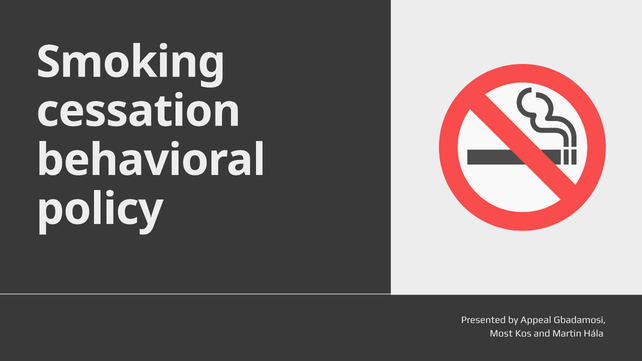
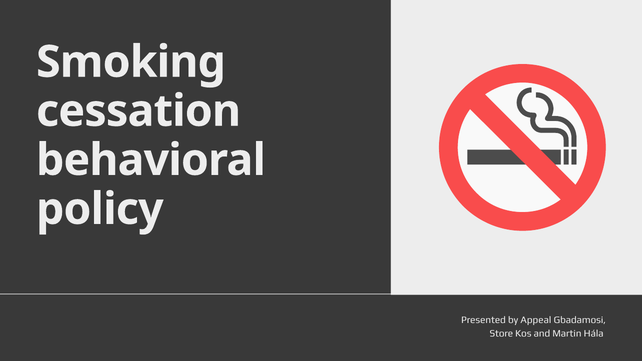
Most: Most -> Store
